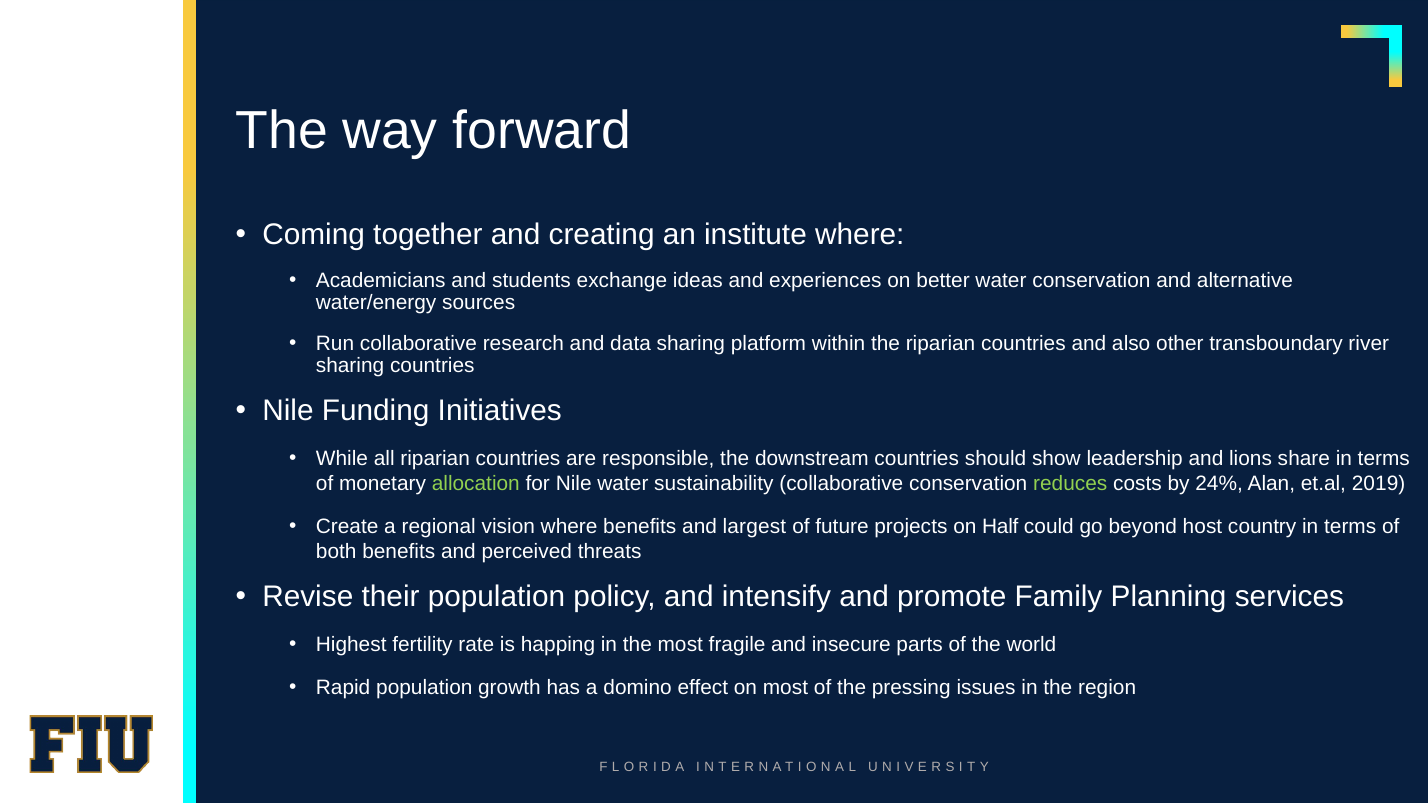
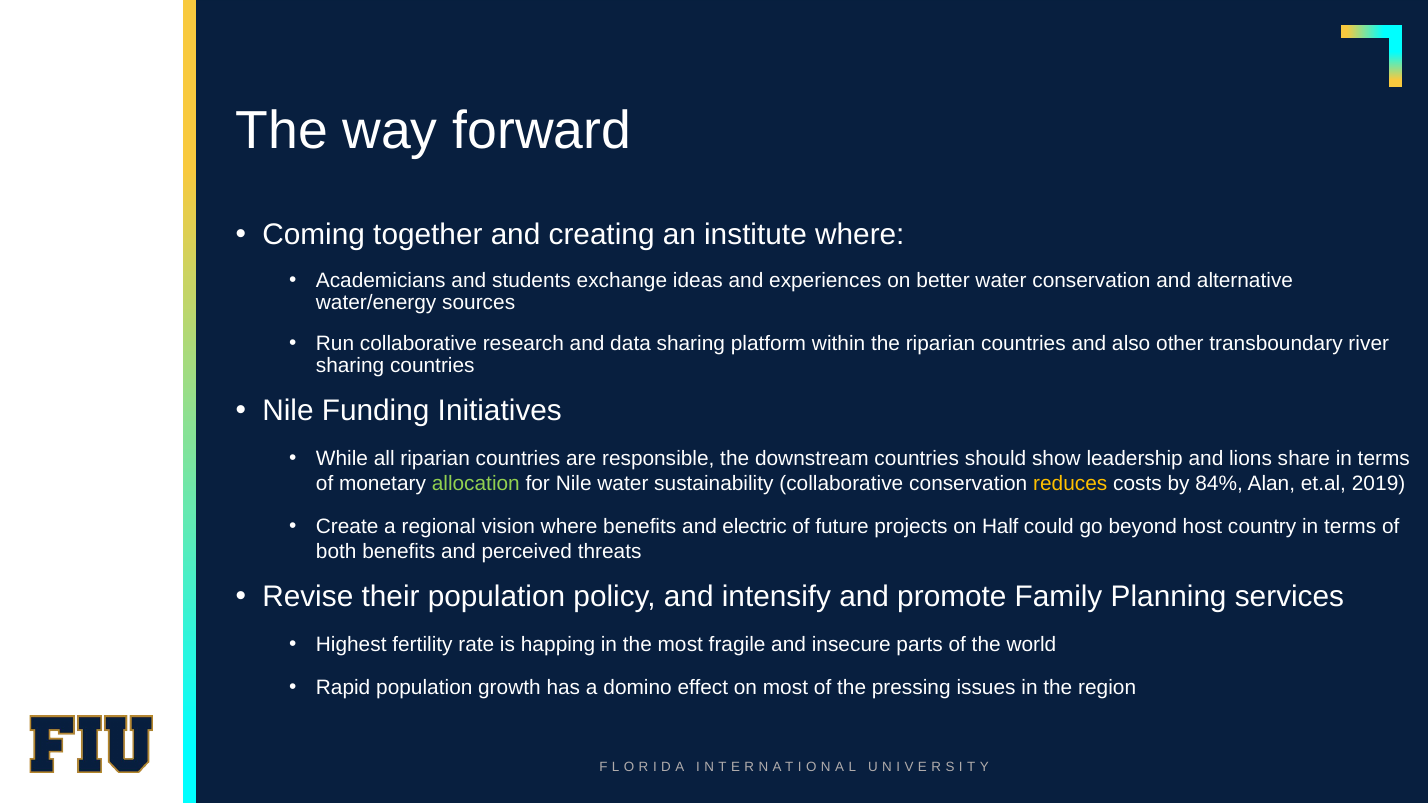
reduces colour: light green -> yellow
24%: 24% -> 84%
largest: largest -> electric
